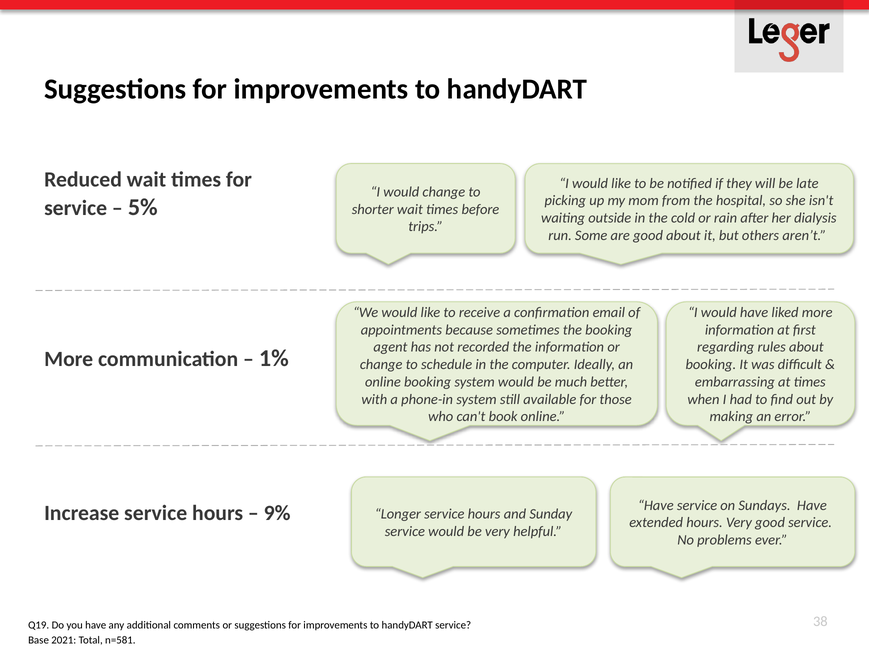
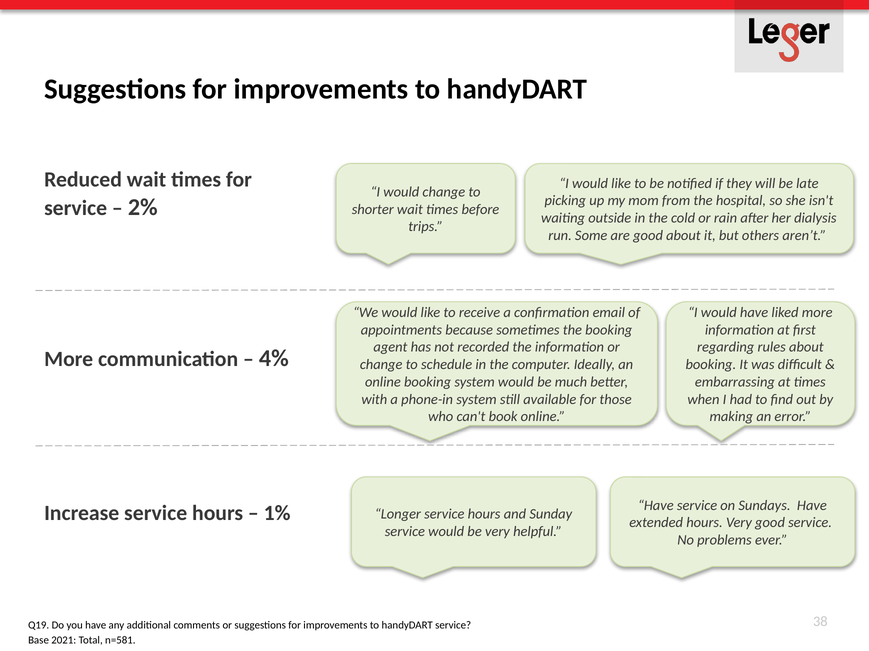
5%: 5% -> 2%
1%: 1% -> 4%
9%: 9% -> 1%
